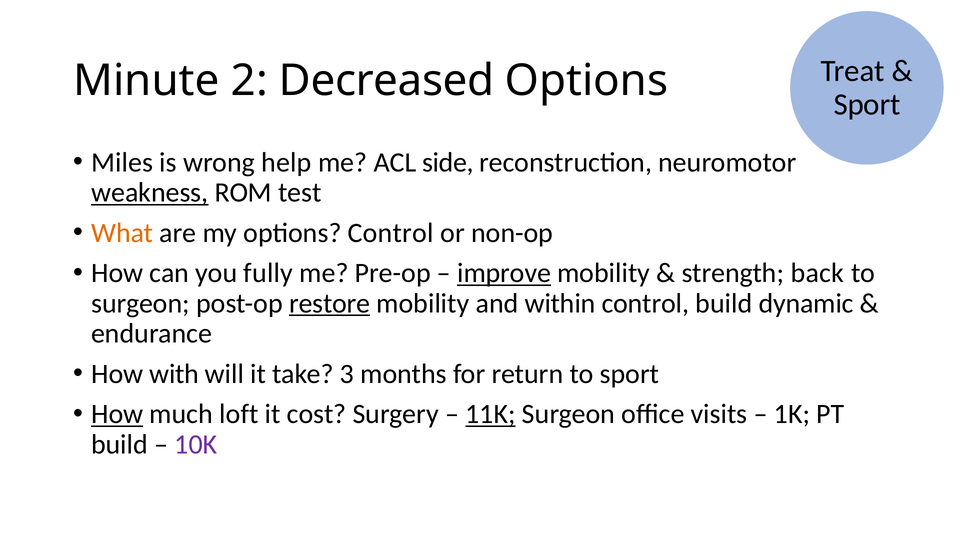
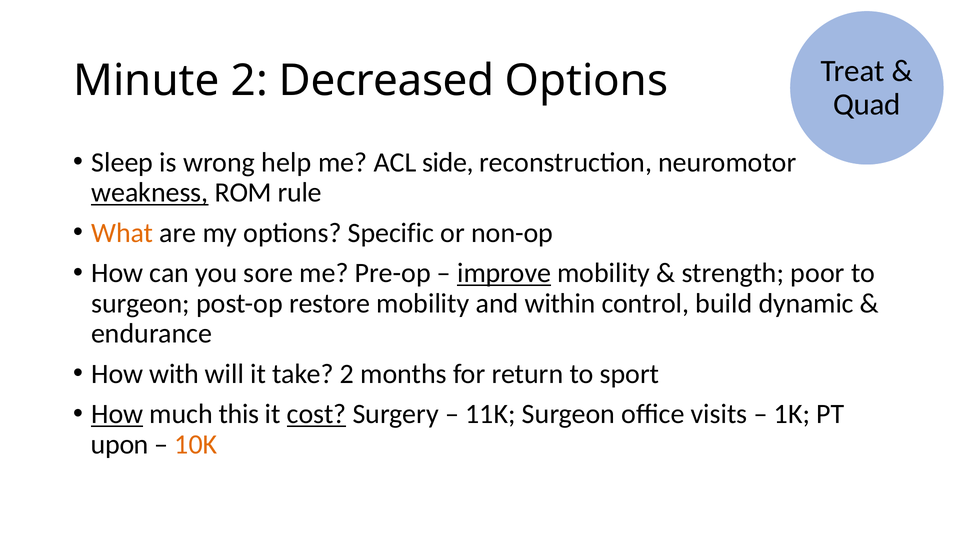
Sport at (867, 104): Sport -> Quad
Miles: Miles -> Sleep
test: test -> rule
options Control: Control -> Specific
fully: fully -> sore
back: back -> poor
restore underline: present -> none
take 3: 3 -> 2
loft: loft -> this
cost underline: none -> present
11K underline: present -> none
build at (120, 444): build -> upon
10K colour: purple -> orange
